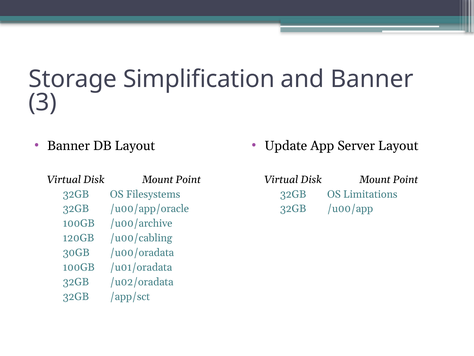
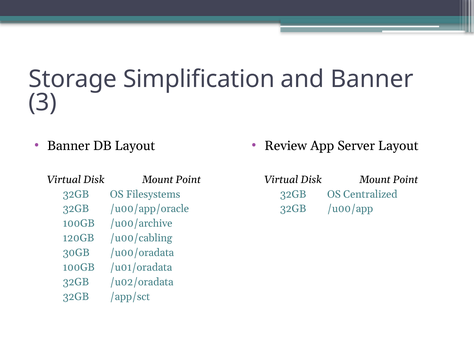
Update: Update -> Review
Limitations: Limitations -> Centralized
